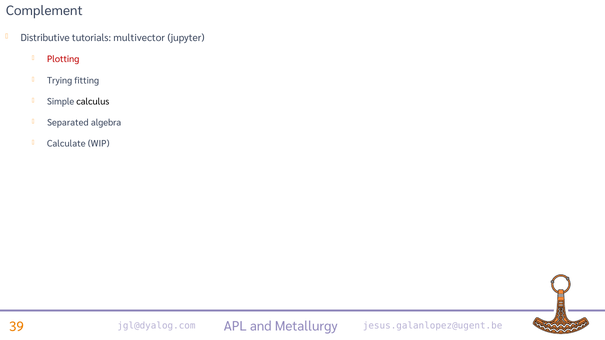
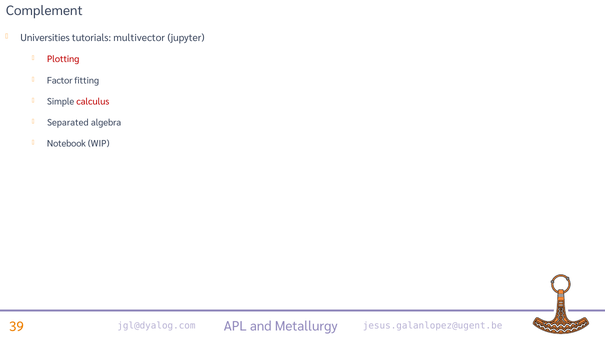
Distributive: Distributive -> Universities
Trying: Trying -> Factor
calculus colour: black -> red
Calculate: Calculate -> Notebook
